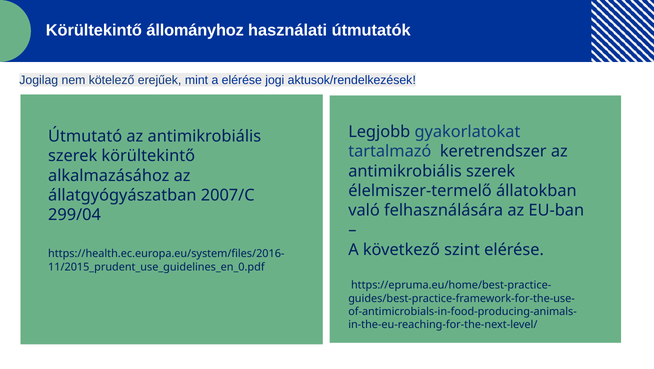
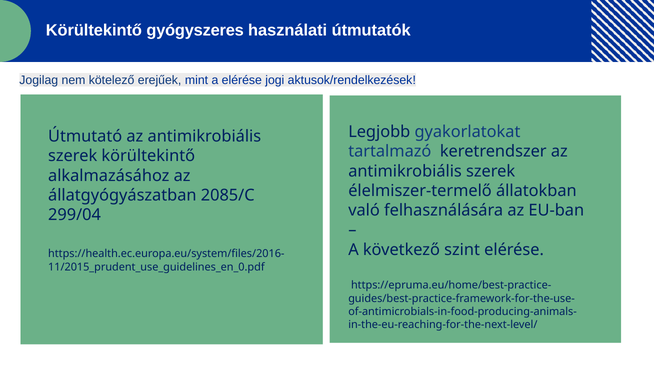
állományhoz: állományhoz -> gyógyszeres
2007/C: 2007/C -> 2085/C
